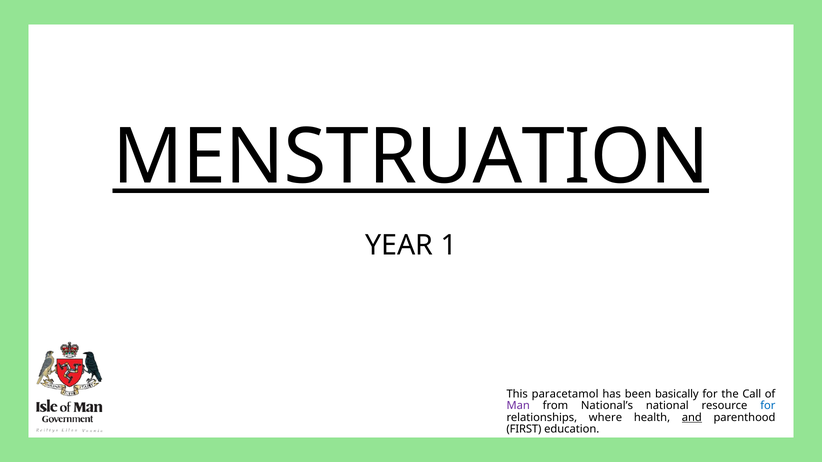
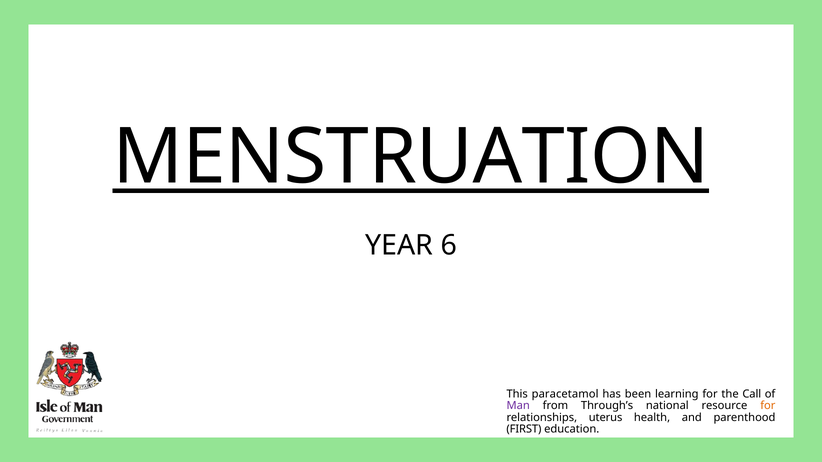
1: 1 -> 6
basically: basically -> learning
National’s: National’s -> Through’s
for at (768, 406) colour: blue -> orange
where: where -> uterus
and underline: present -> none
